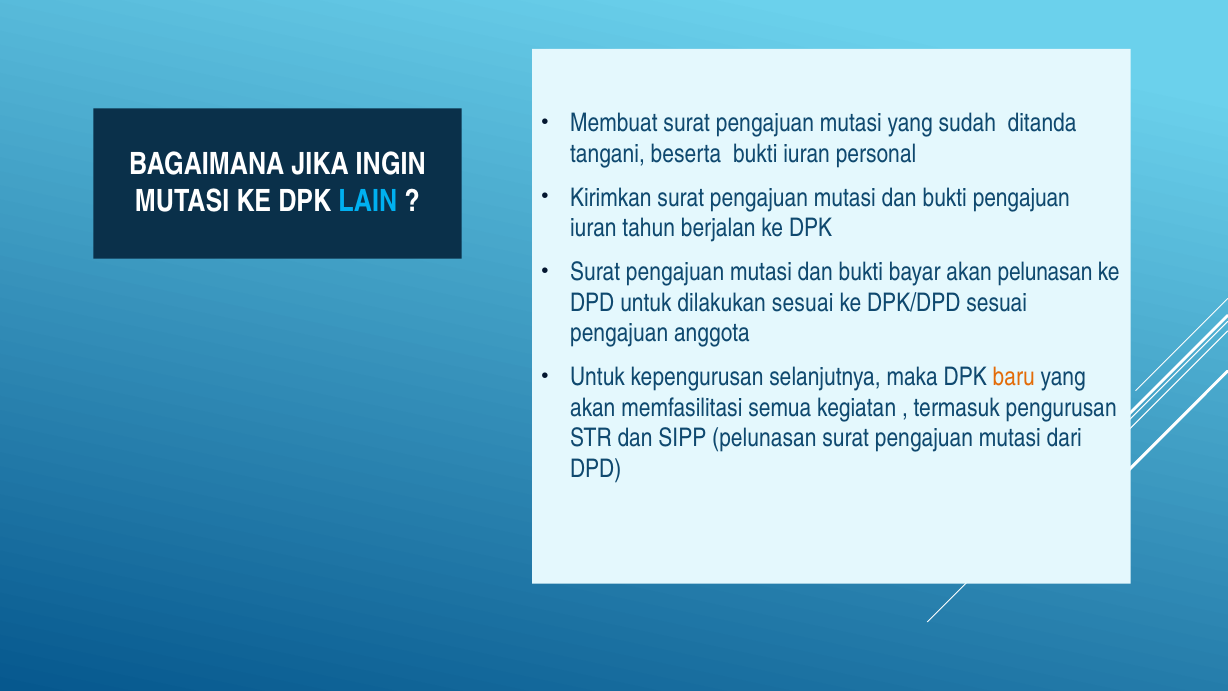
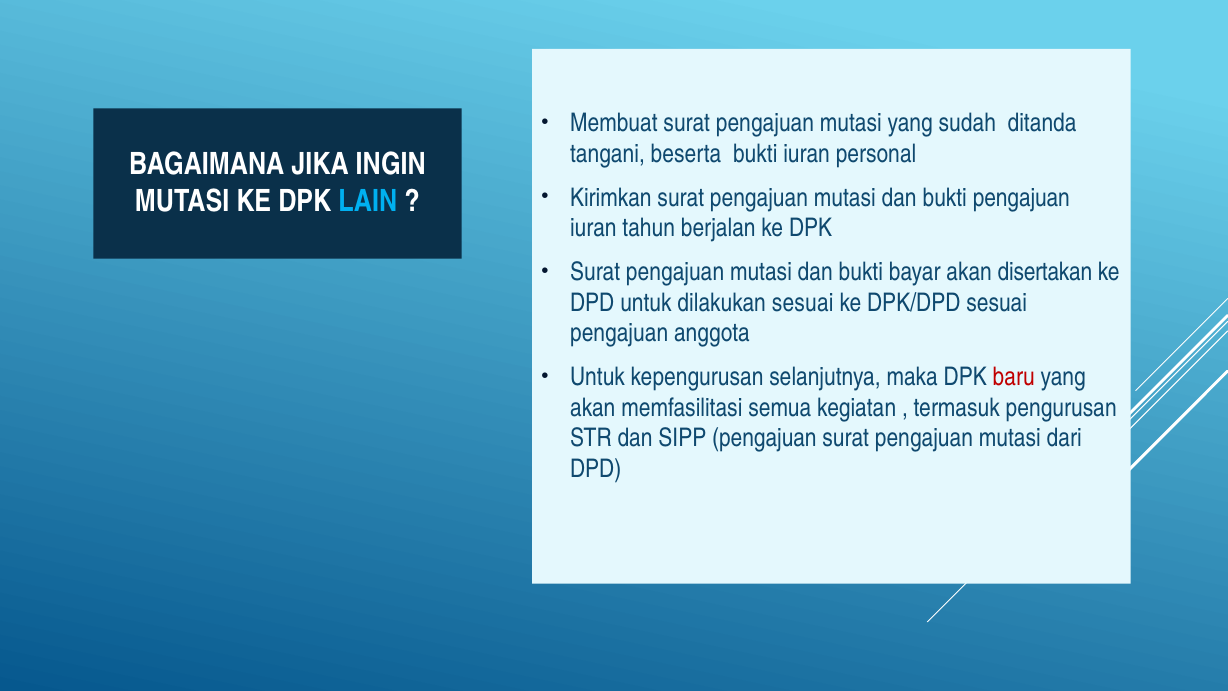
akan pelunasan: pelunasan -> disertakan
baru colour: orange -> red
SIPP pelunasan: pelunasan -> pengajuan
